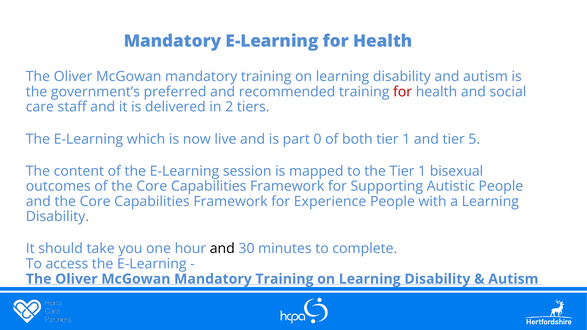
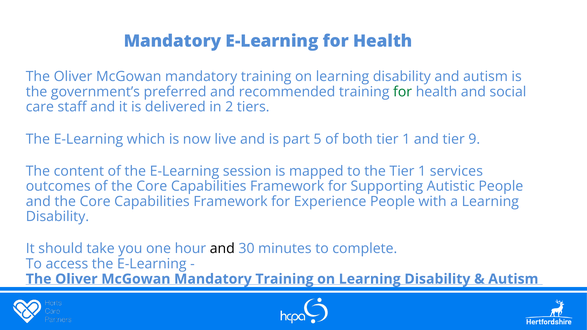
for at (403, 92) colour: red -> green
0: 0 -> 5
5: 5 -> 9
bisexual: bisexual -> services
